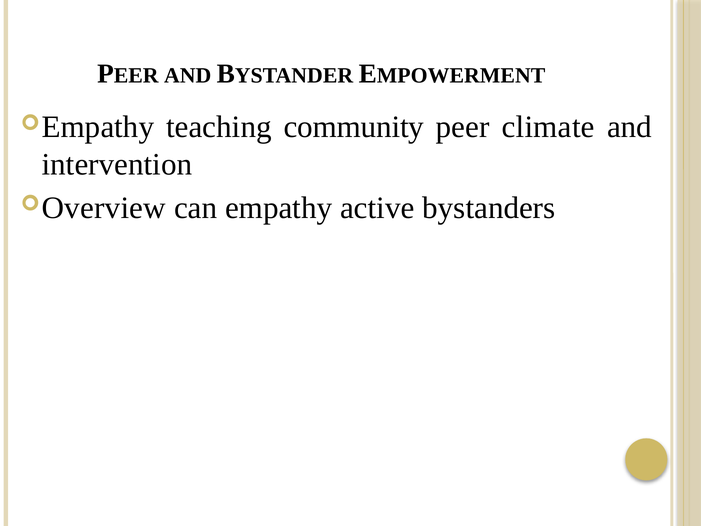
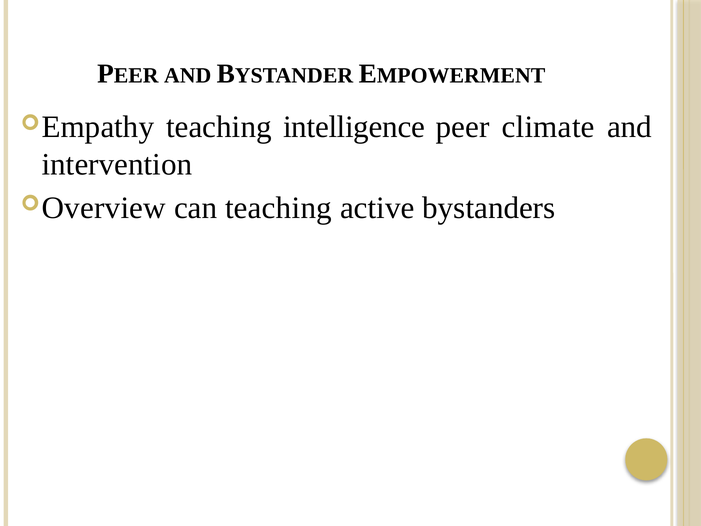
community: community -> intelligence
can empathy: empathy -> teaching
